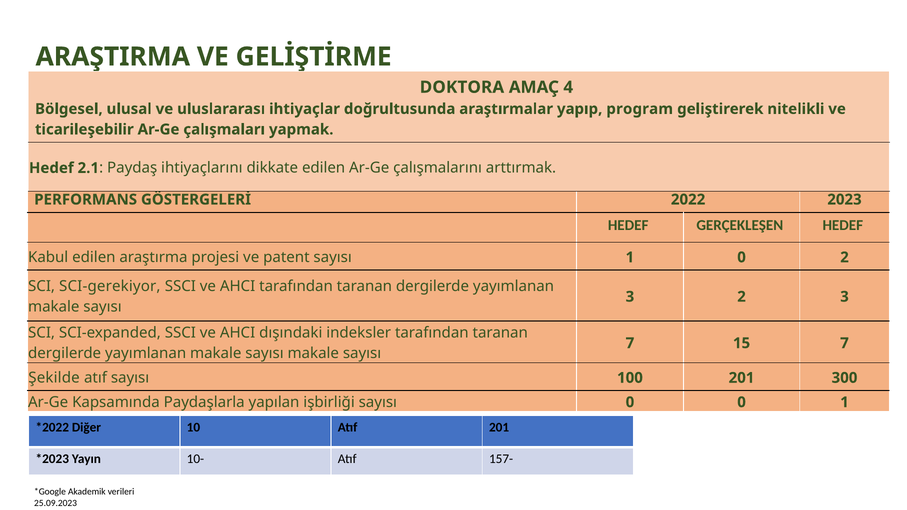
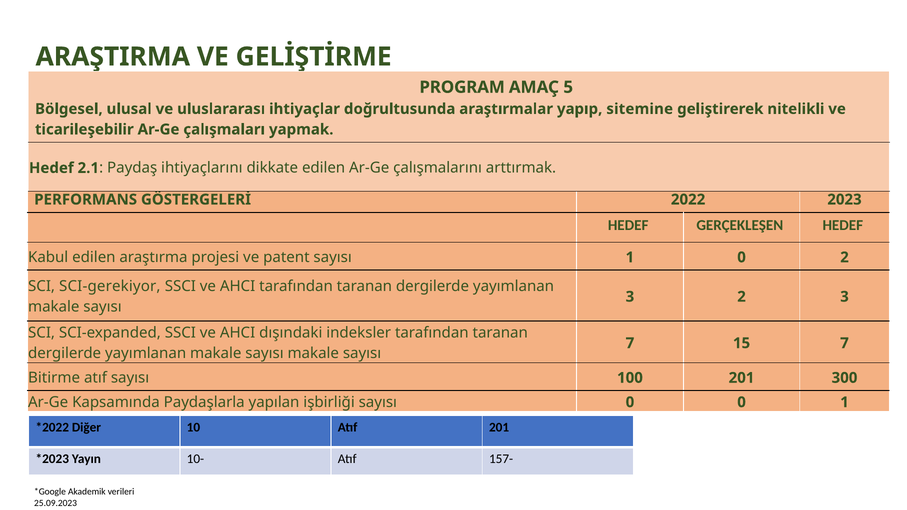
DOKTORA: DOKTORA -> PROGRAM
4: 4 -> 5
program: program -> sitemine
Şekilde: Şekilde -> Bitirme
